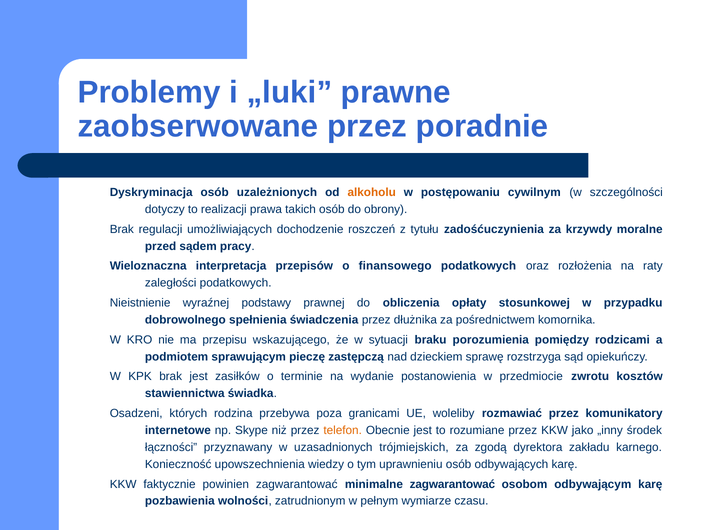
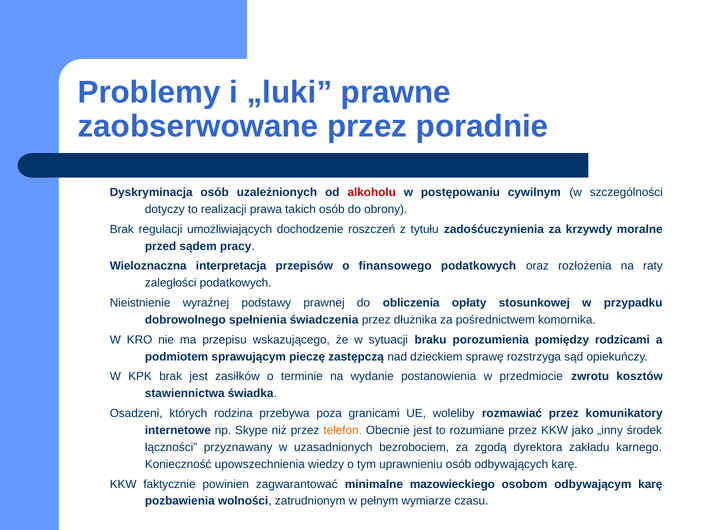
alkoholu colour: orange -> red
trójmiejskich: trójmiejskich -> bezrobociem
minimalne zagwarantować: zagwarantować -> mazowieckiego
